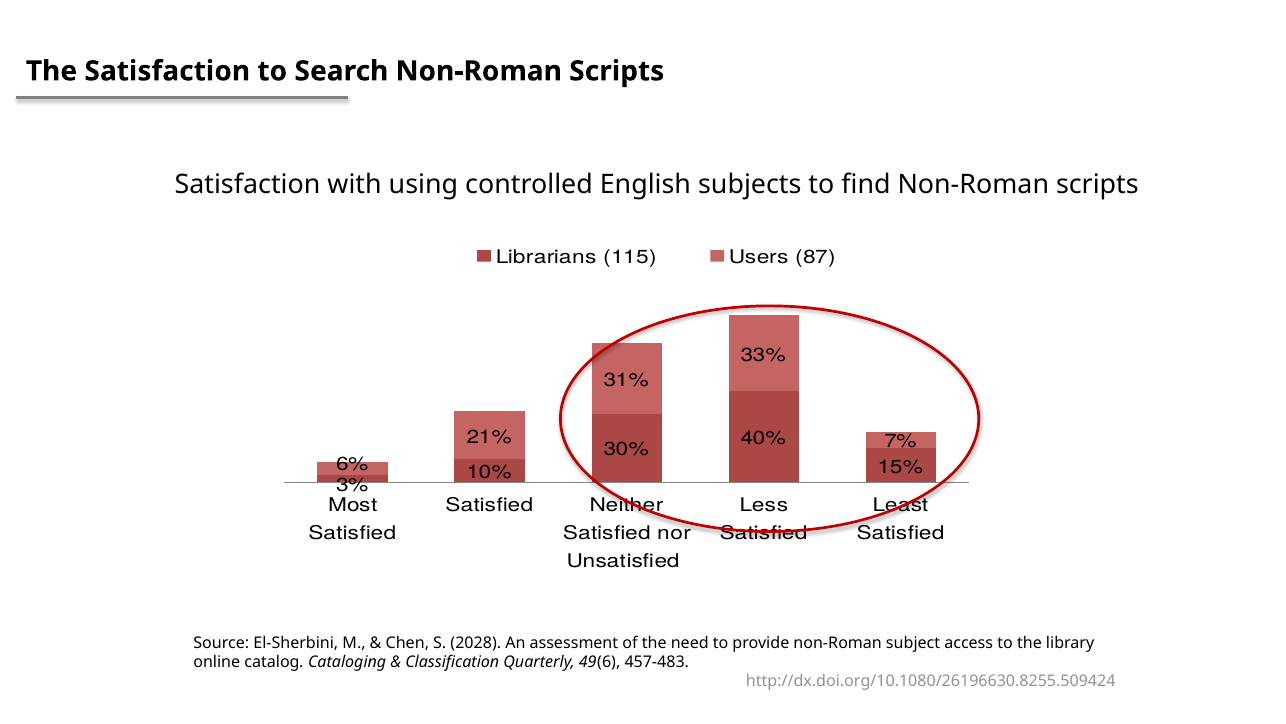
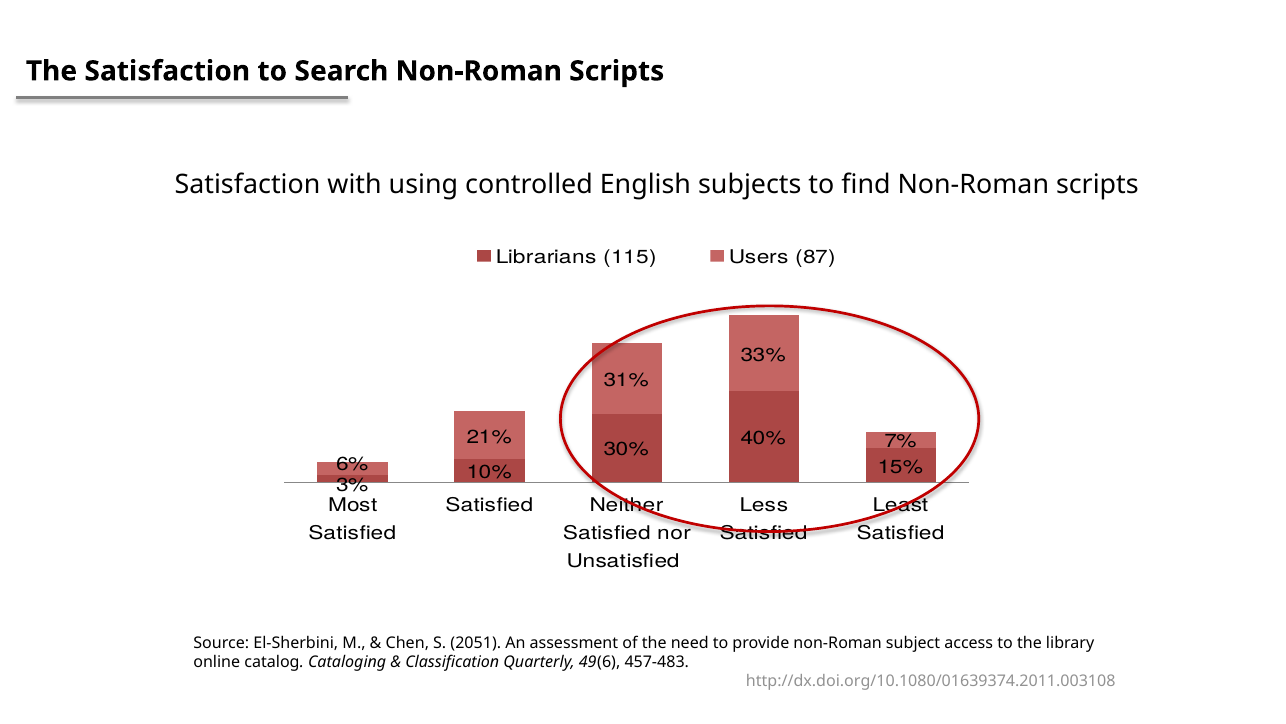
2028: 2028 -> 2051
http://dx.doi.org/10.1080/26196630.8255.509424: http://dx.doi.org/10.1080/26196630.8255.509424 -> http://dx.doi.org/10.1080/01639374.2011.003108
